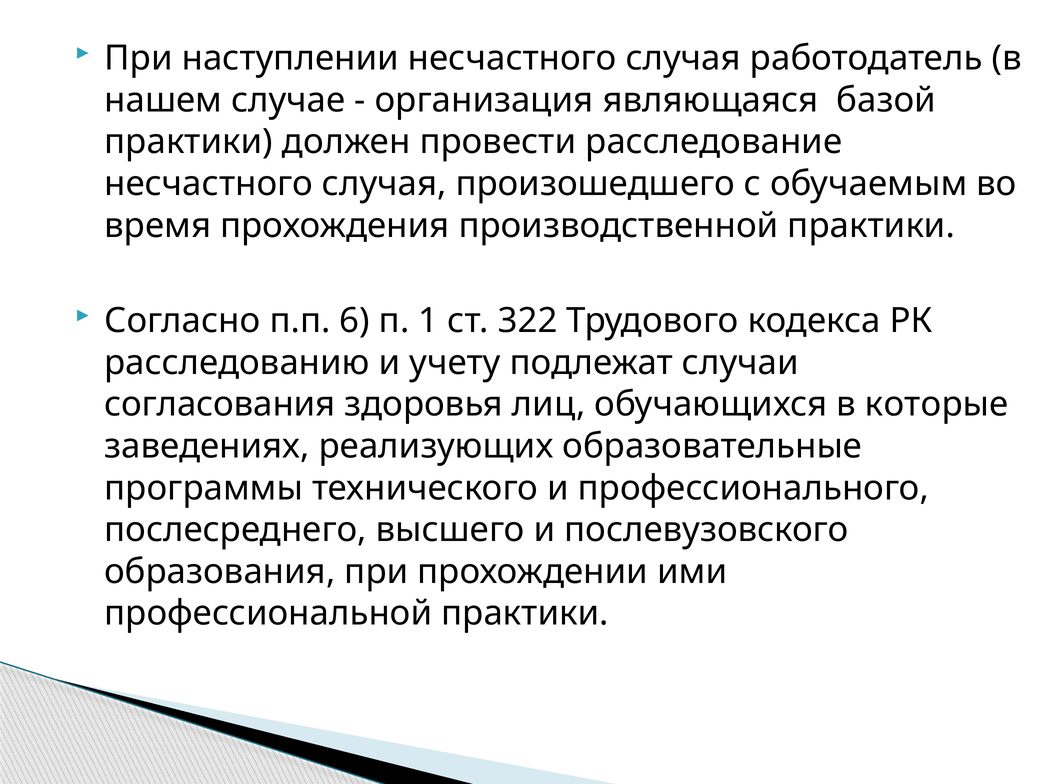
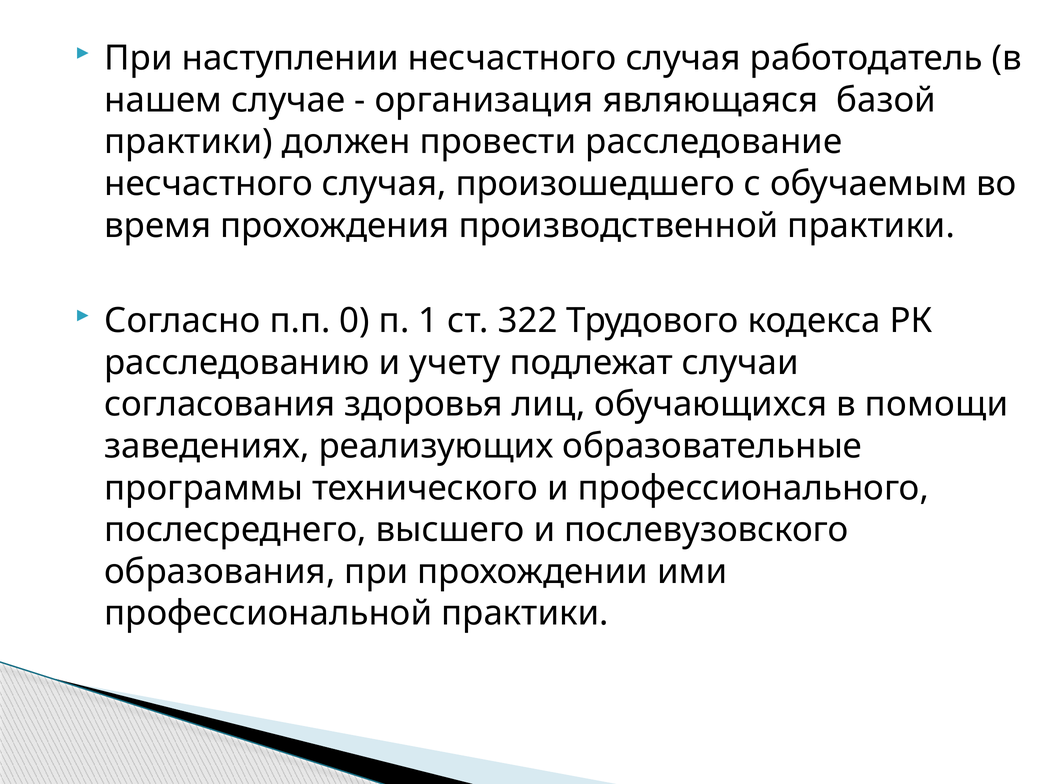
6: 6 -> 0
которые: которые -> помощи
